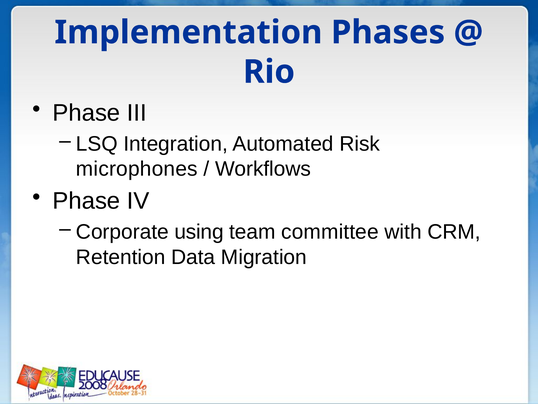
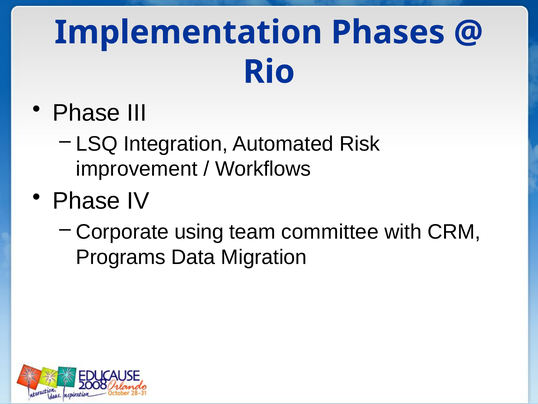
microphones: microphones -> improvement
Retention: Retention -> Programs
